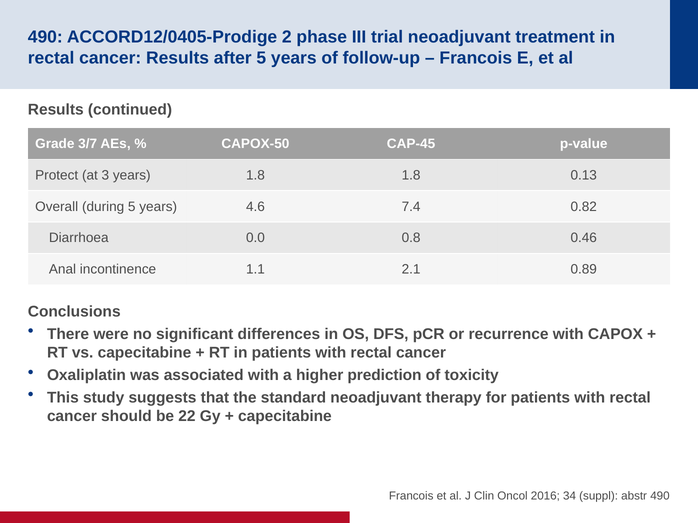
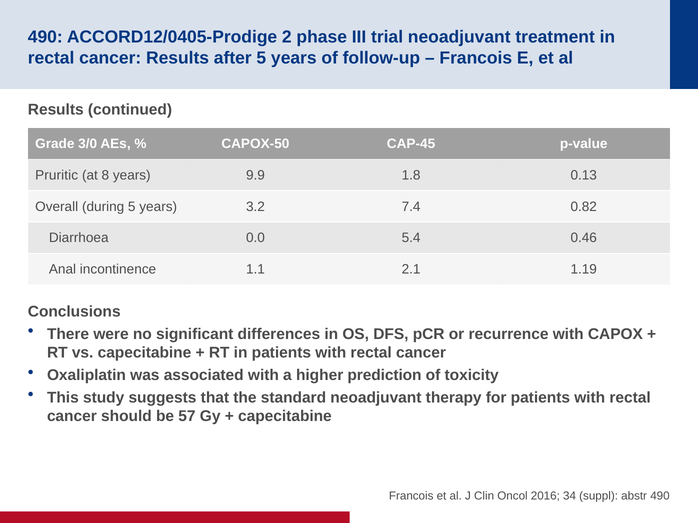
3/7: 3/7 -> 3/0
Protect: Protect -> Pruritic
3: 3 -> 8
years 1.8: 1.8 -> 9.9
4.6: 4.6 -> 3.2
0.8: 0.8 -> 5.4
0.89: 0.89 -> 1.19
22: 22 -> 57
